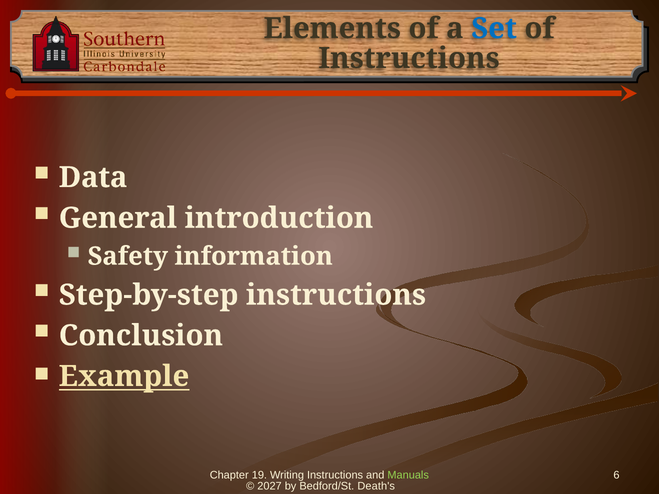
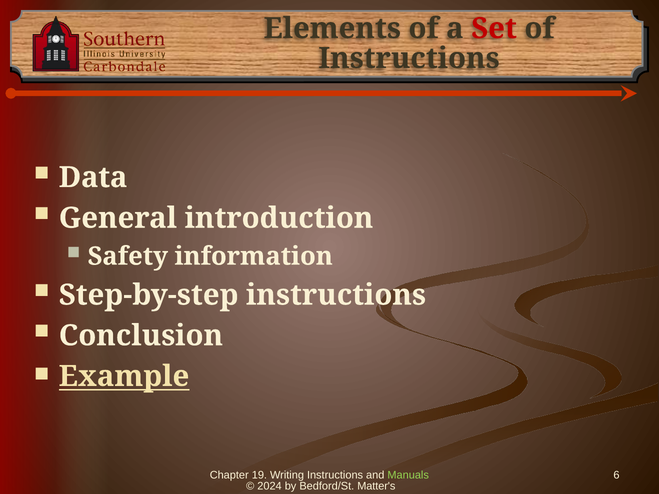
Set colour: blue -> red
2027: 2027 -> 2024
Death's: Death's -> Matter's
